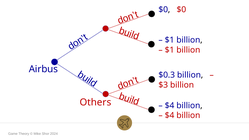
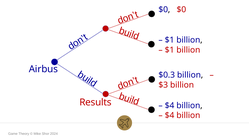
Others: Others -> Results
